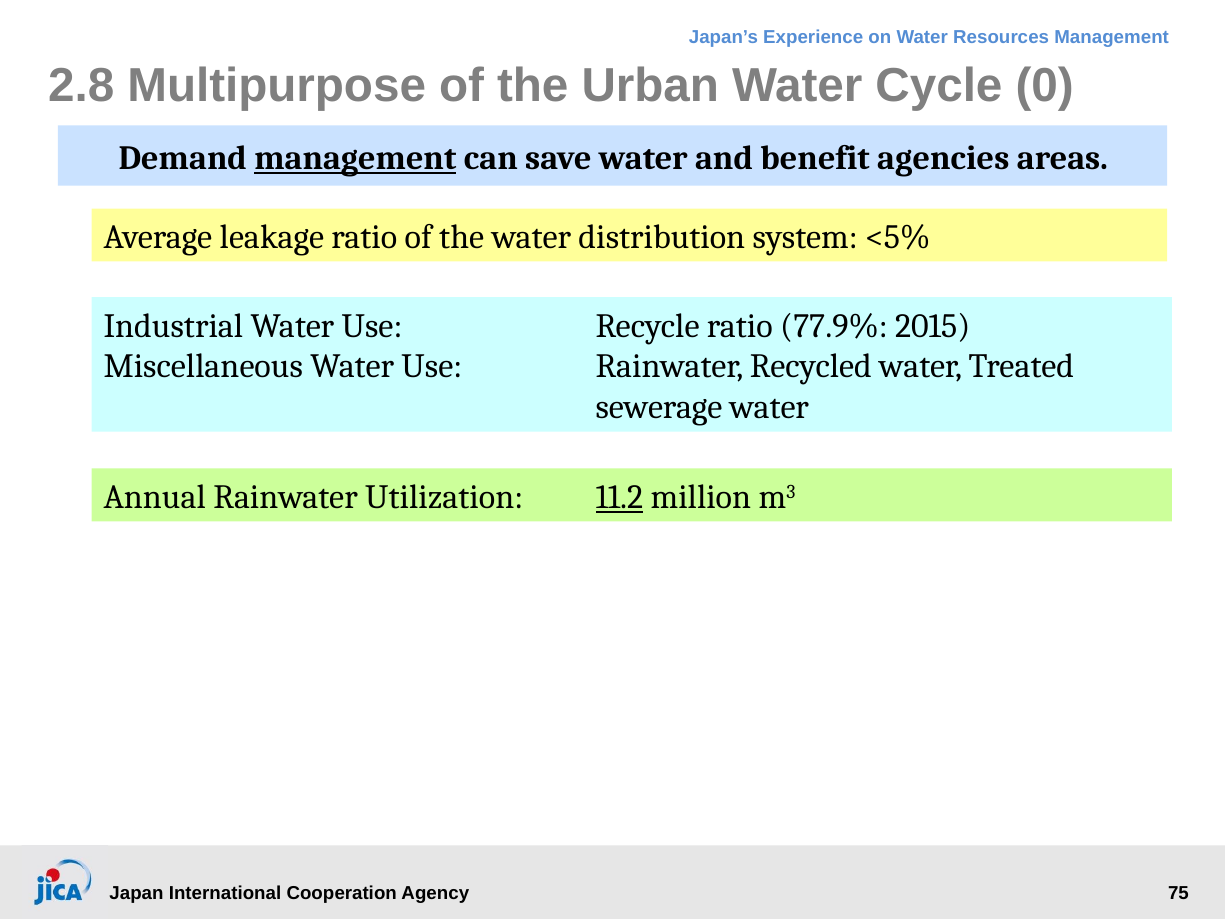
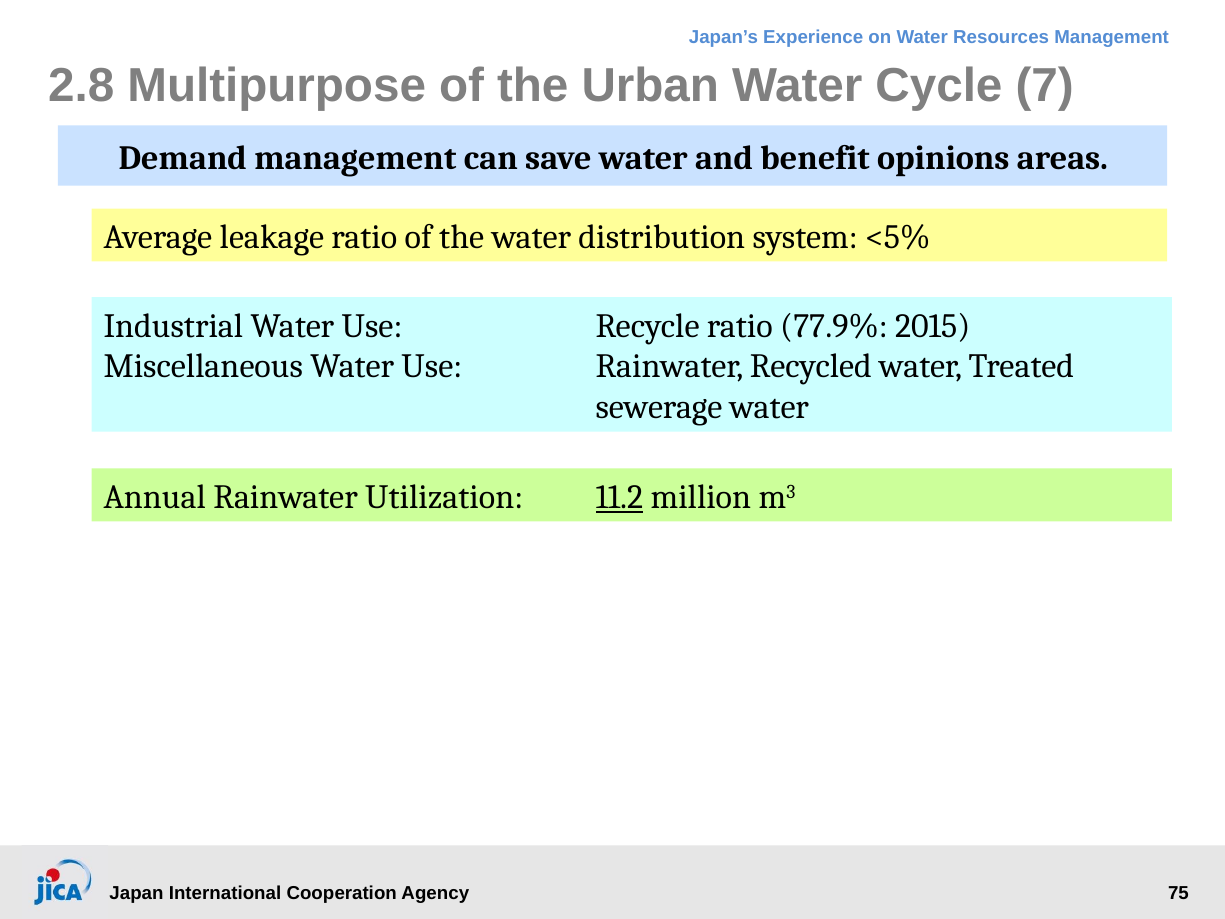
0: 0 -> 7
management at (355, 158) underline: present -> none
agencies: agencies -> opinions
